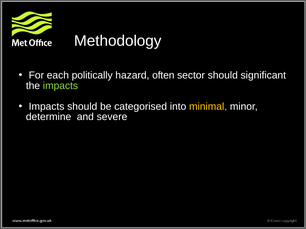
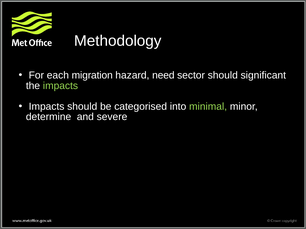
politically: politically -> migration
often: often -> need
minimal colour: yellow -> light green
